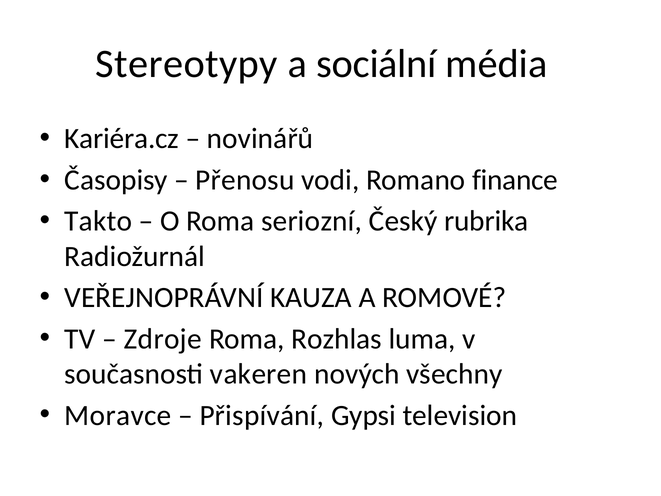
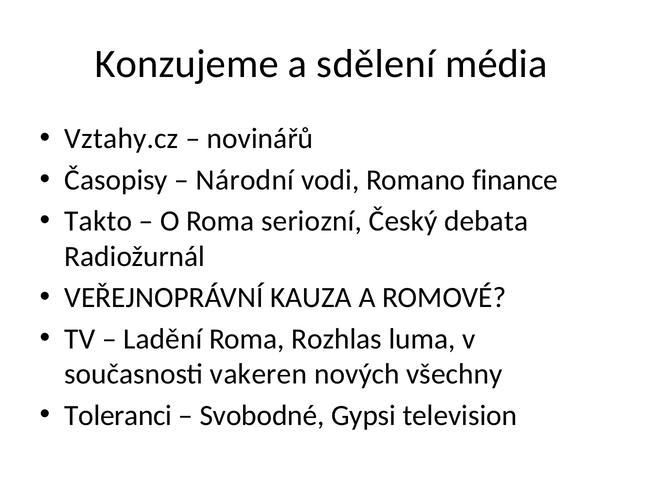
Stereotypy: Stereotypy -> Konzujeme
sociální: sociální -> sdělení
Kariéra.cz: Kariéra.cz -> Vztahy.cz
Přenosu: Přenosu -> Národní
rubrika: rubrika -> debata
Zdroje: Zdroje -> Ladění
Moravce: Moravce -> Toleranci
Přispívání: Přispívání -> Svobodné
